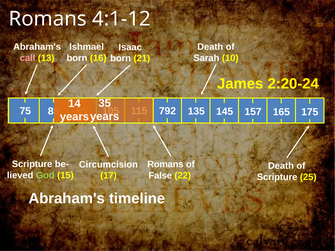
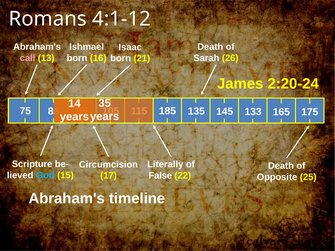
10: 10 -> 26
792: 792 -> 185
157: 157 -> 133
Romans at (165, 165): Romans -> Literally
God colour: light green -> light blue
Scripture at (277, 177): Scripture -> Opposite
